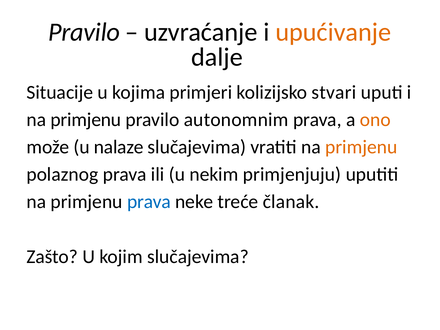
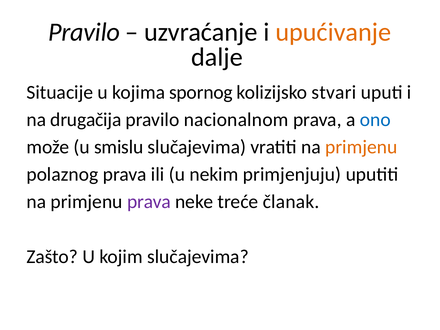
primjeri: primjeri -> spornog
primjenu at (86, 120): primjenu -> drugačija
autonomnim: autonomnim -> nacionalnom
ono colour: orange -> blue
nalaze: nalaze -> smislu
prava at (149, 202) colour: blue -> purple
